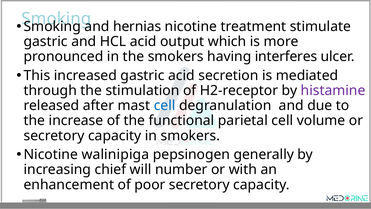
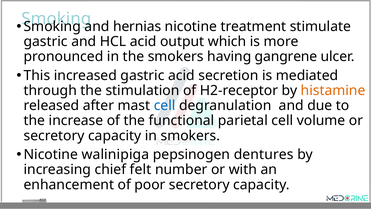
interferes: interferes -> gangrene
histamine colour: purple -> orange
generally: generally -> dentures
will: will -> felt
